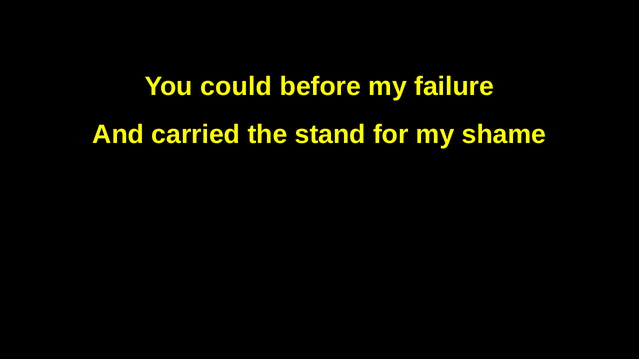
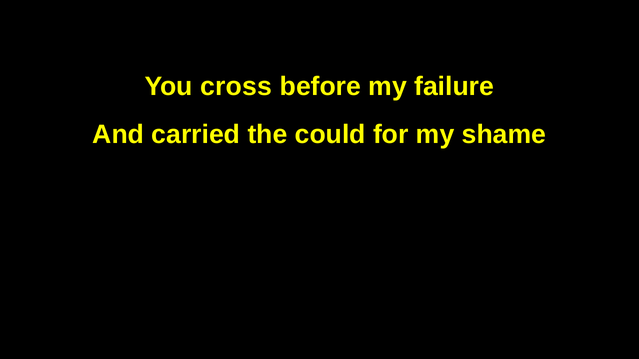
could: could -> cross
stand: stand -> could
